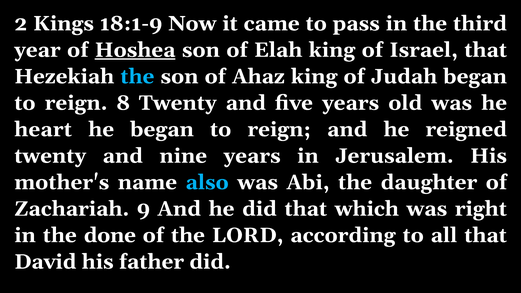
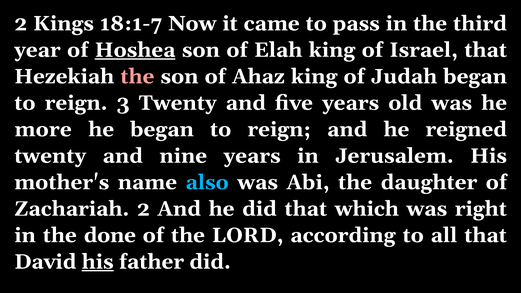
18:1-9: 18:1-9 -> 18:1-7
the at (137, 77) colour: light blue -> pink
8: 8 -> 3
heart: heart -> more
Zachariah 9: 9 -> 2
his at (98, 262) underline: none -> present
